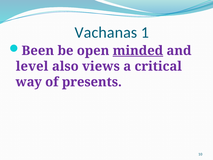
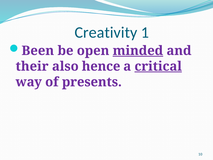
Vachanas: Vachanas -> Creativity
level: level -> their
views: views -> hence
critical underline: none -> present
